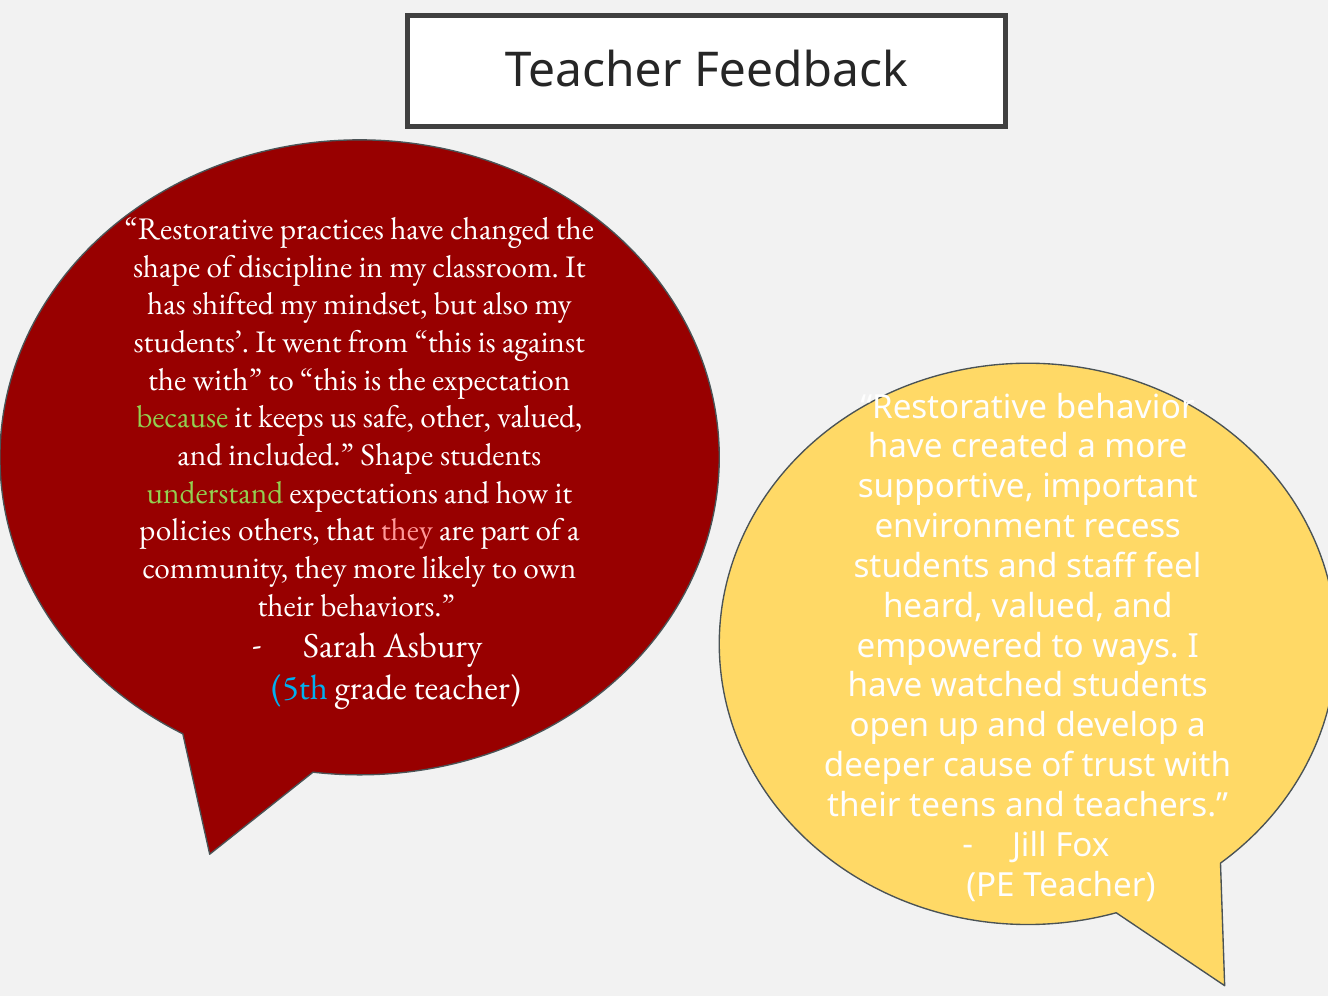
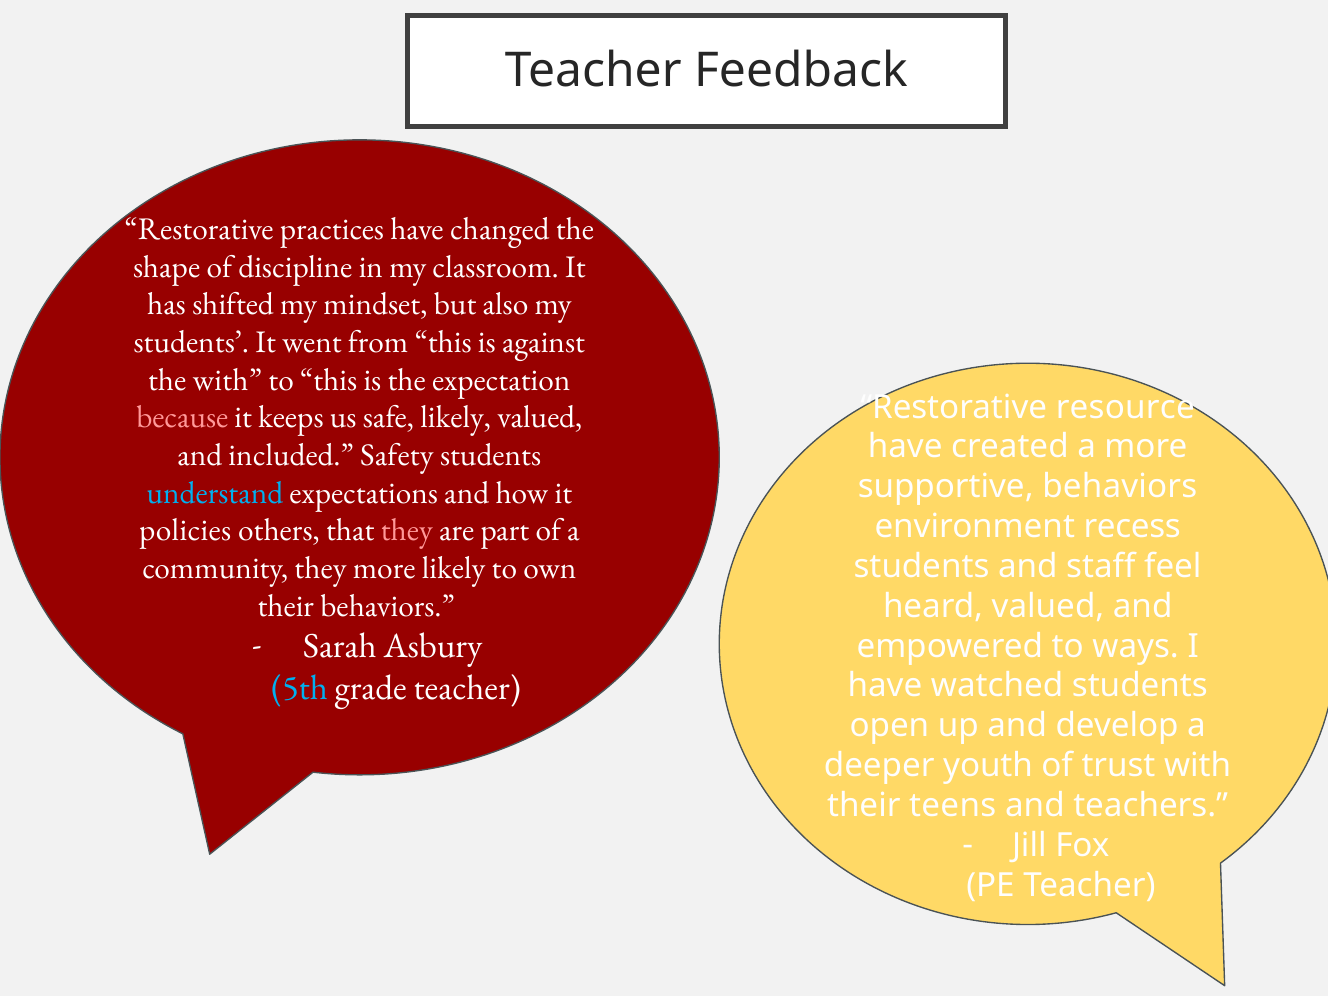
behavior: behavior -> resource
because colour: light green -> pink
safe other: other -> likely
included Shape: Shape -> Safety
supportive important: important -> behaviors
understand colour: light green -> light blue
cause: cause -> youth
